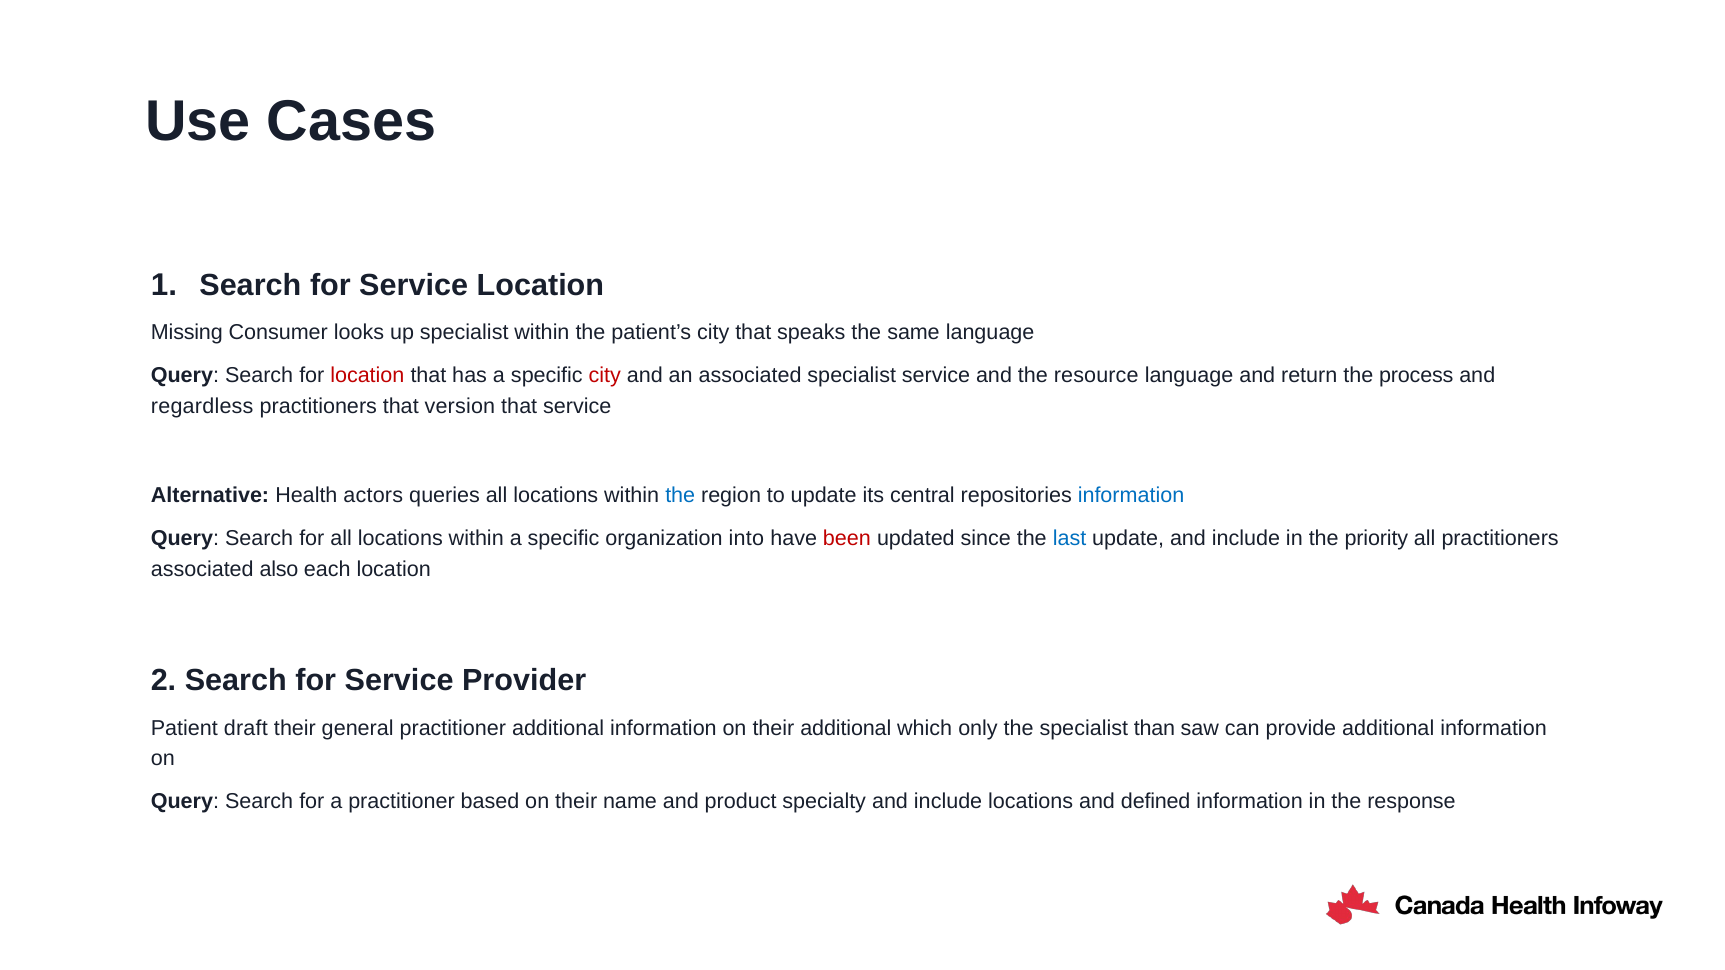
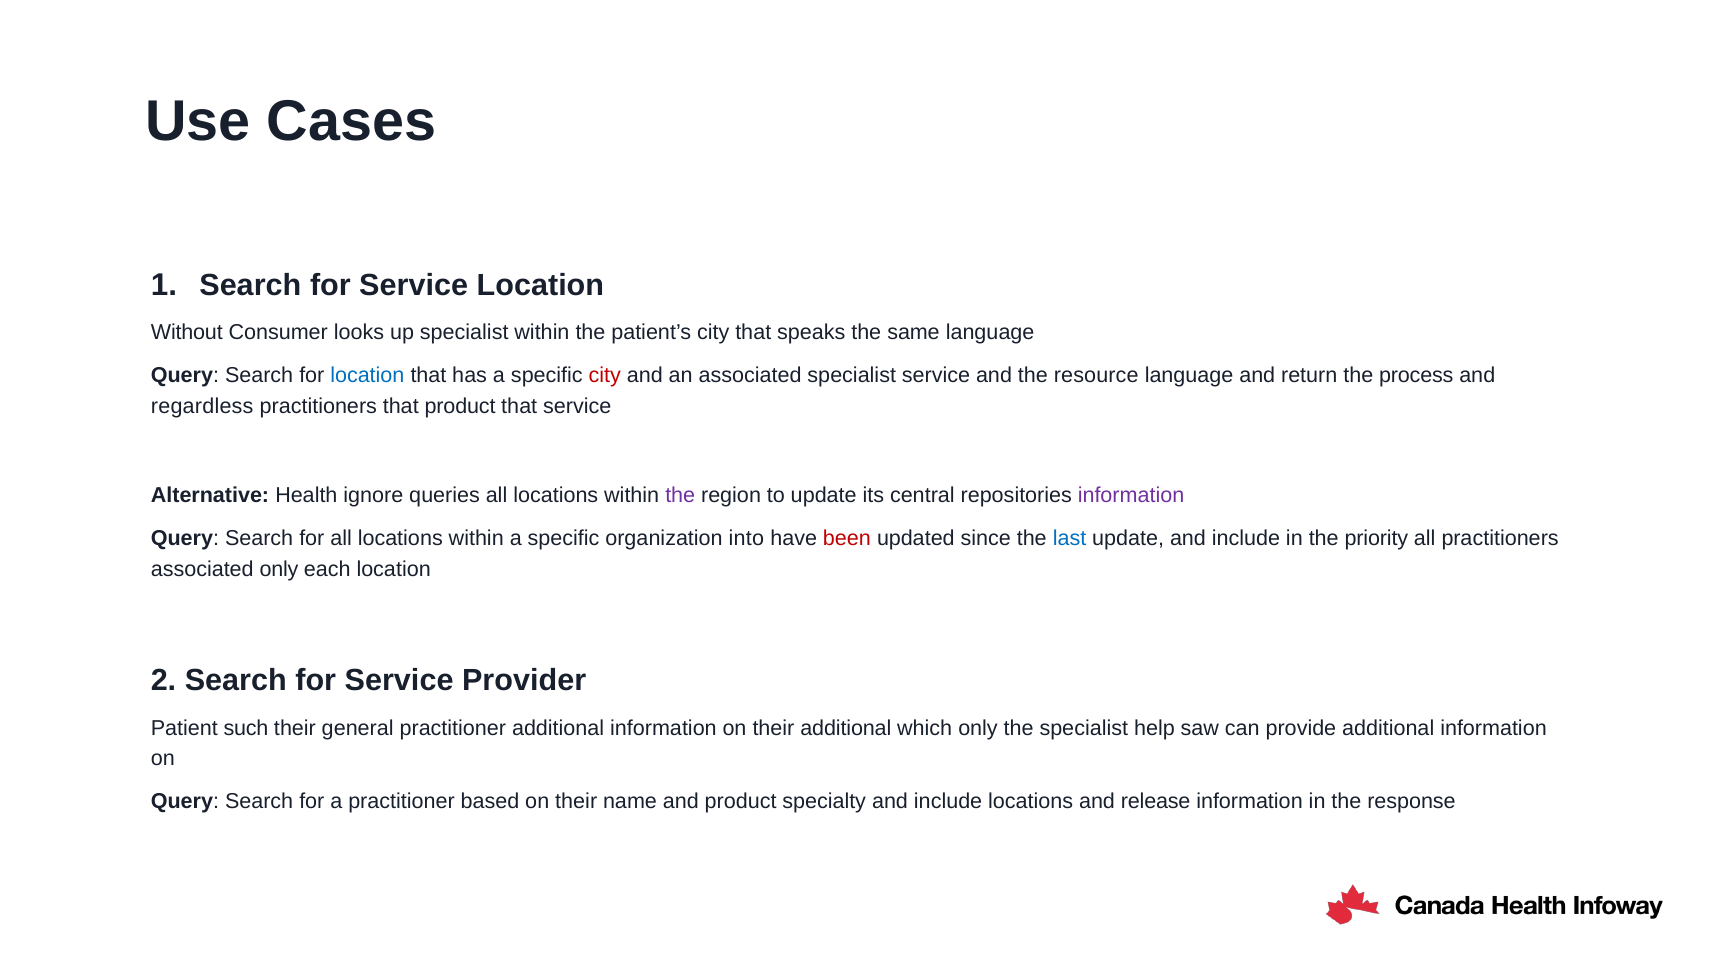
Missing: Missing -> Without
location at (367, 376) colour: red -> blue
that version: version -> product
actors: actors -> ignore
the at (680, 496) colour: blue -> purple
information at (1131, 496) colour: blue -> purple
associated also: also -> only
draft: draft -> such
than: than -> help
defined: defined -> release
